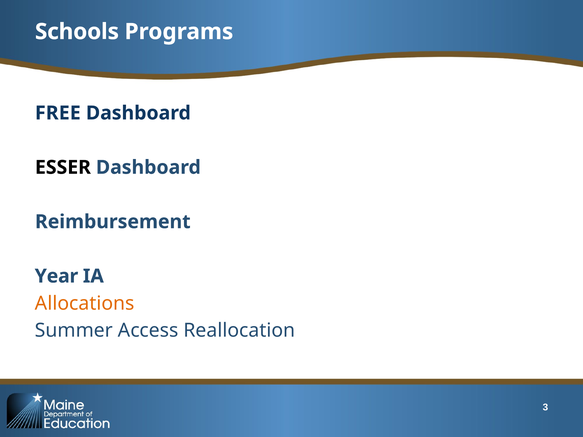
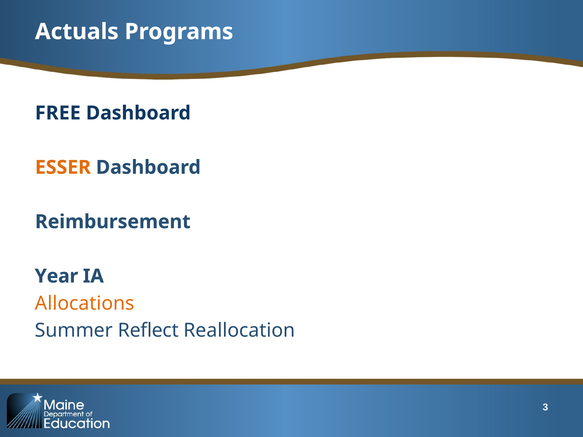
Schools: Schools -> Actuals
ESSER colour: black -> orange
Access: Access -> Reflect
